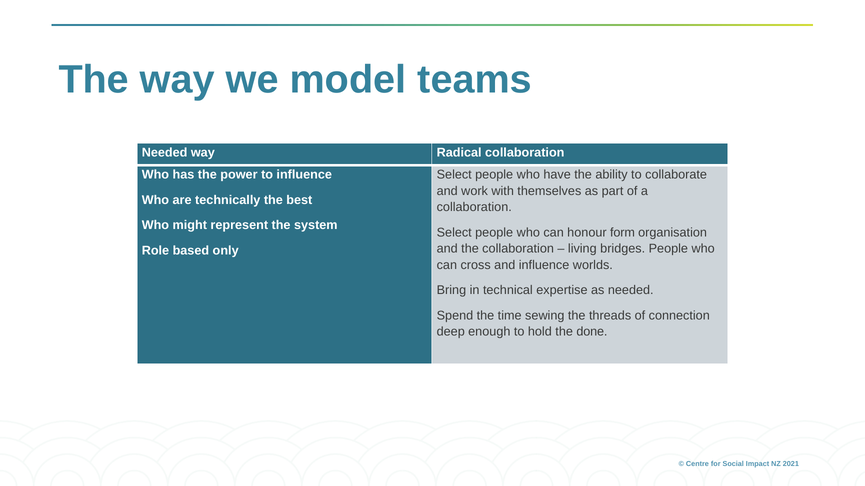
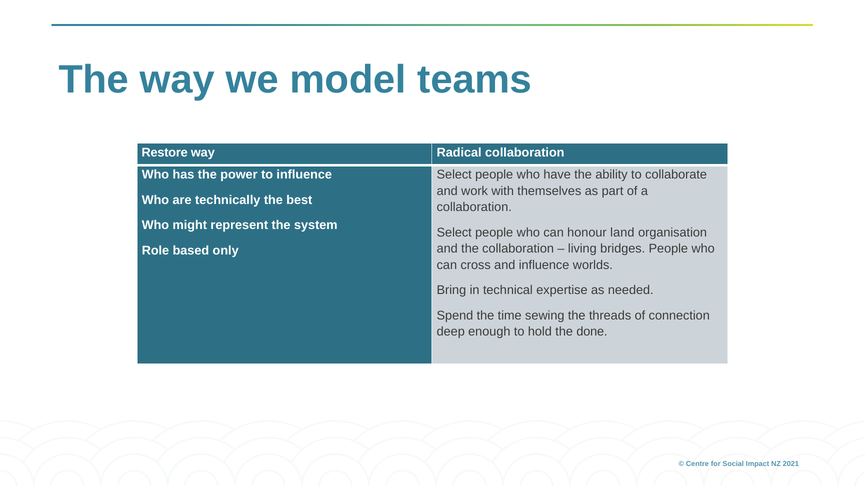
Needed at (165, 153): Needed -> Restore
form: form -> land
